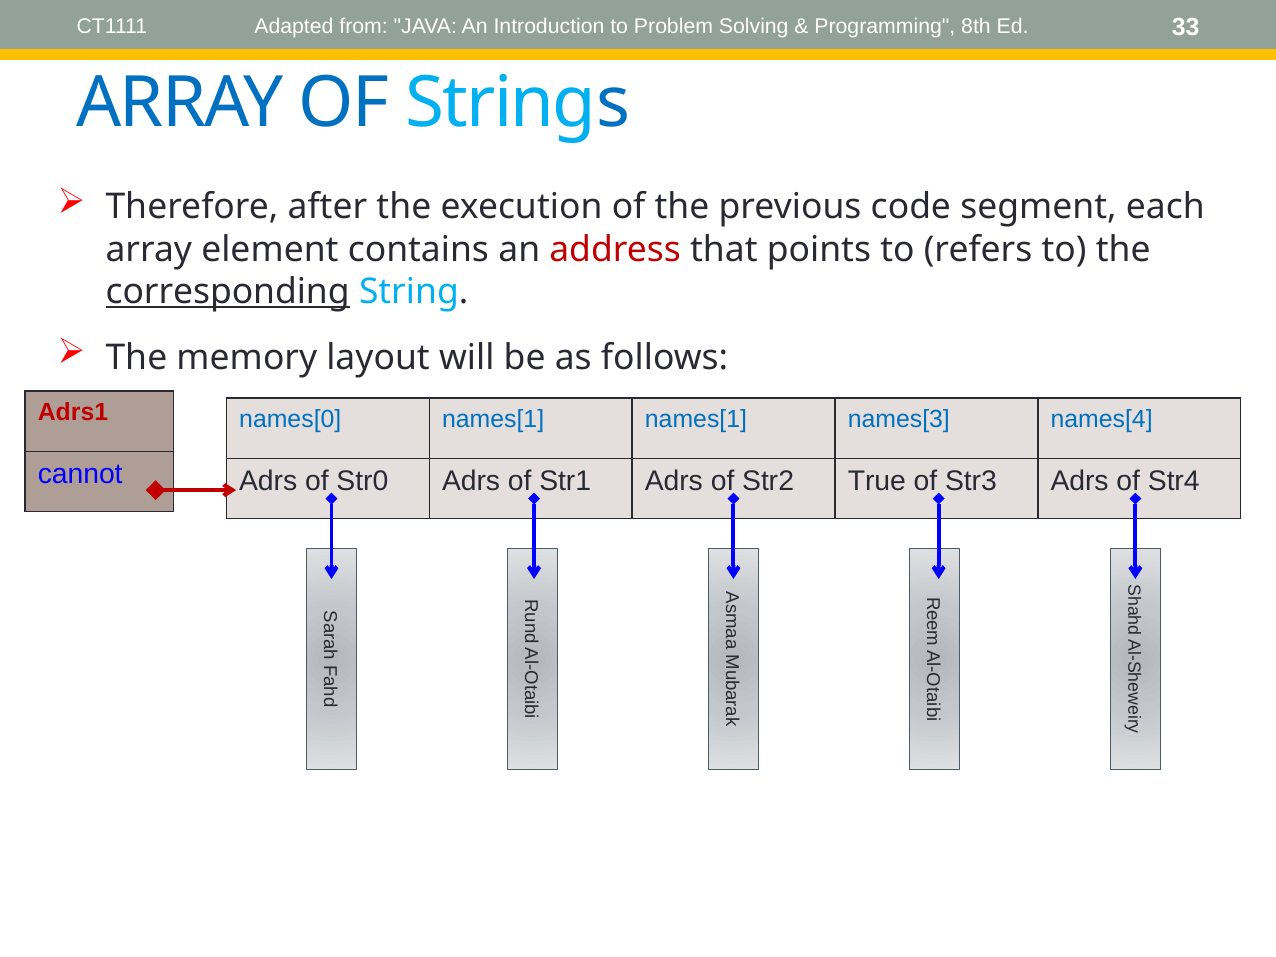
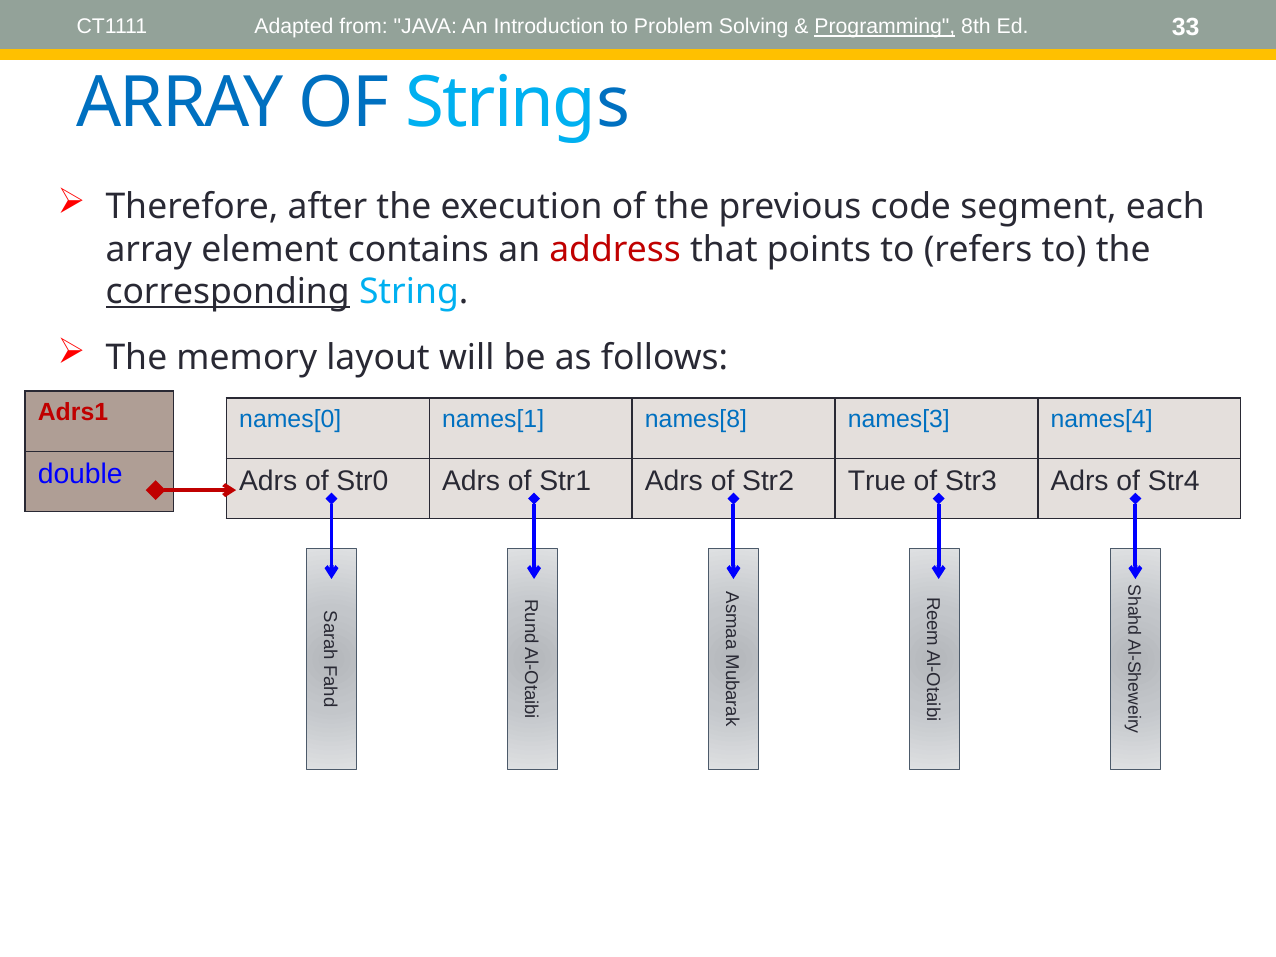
Programming underline: none -> present
names[1 names[1: names[1 -> names[8
cannot: cannot -> double
